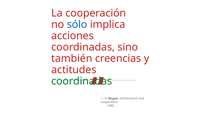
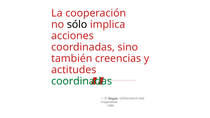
sólo colour: blue -> black
